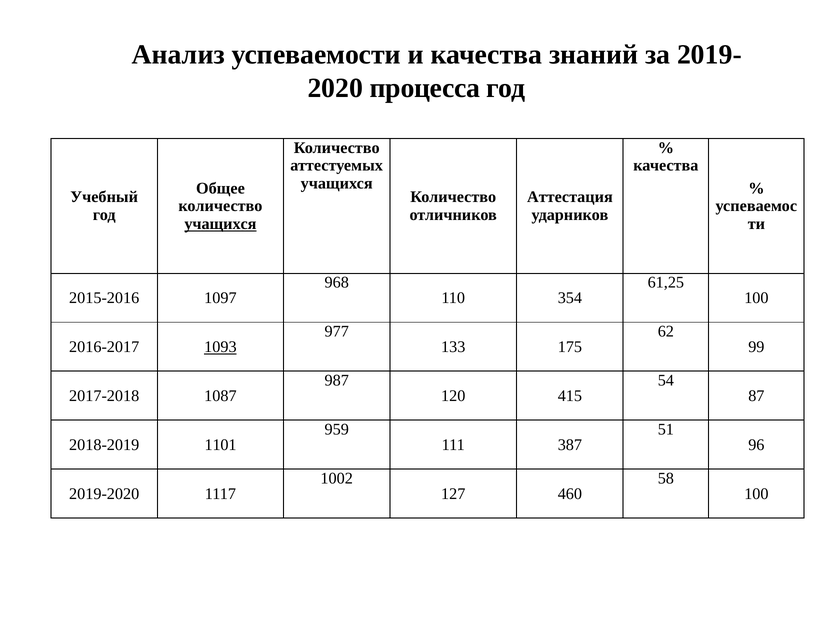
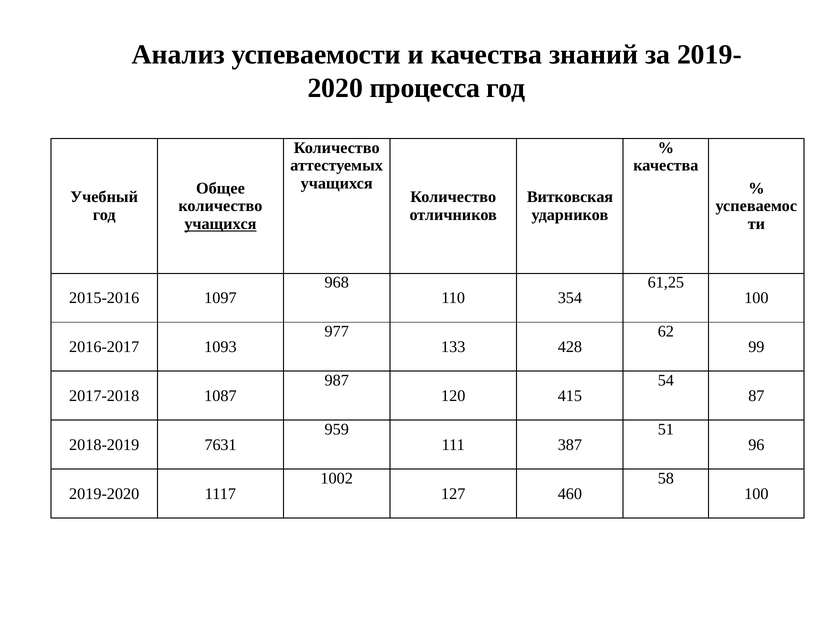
Аттестация: Аттестация -> Витковская
1093 underline: present -> none
175: 175 -> 428
1101: 1101 -> 7631
